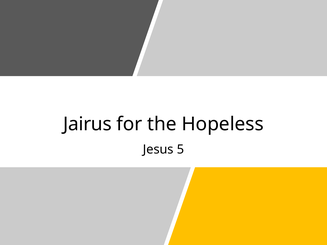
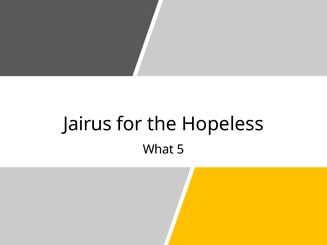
Jesus: Jesus -> What
